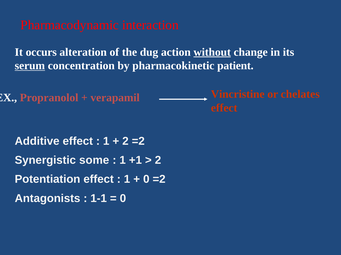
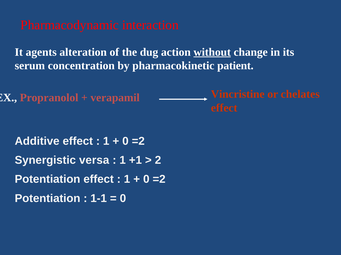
occurs: occurs -> agents
serum underline: present -> none
2 at (125, 142): 2 -> 0
some: some -> versa
Antagonists at (48, 199): Antagonists -> Potentiation
